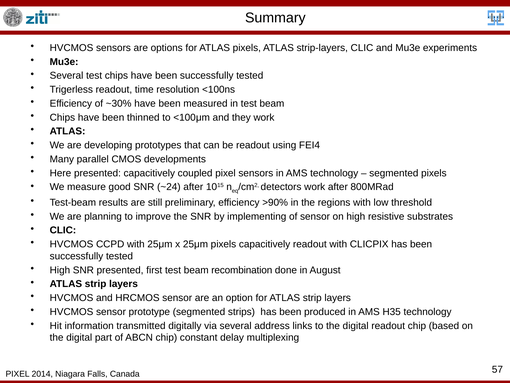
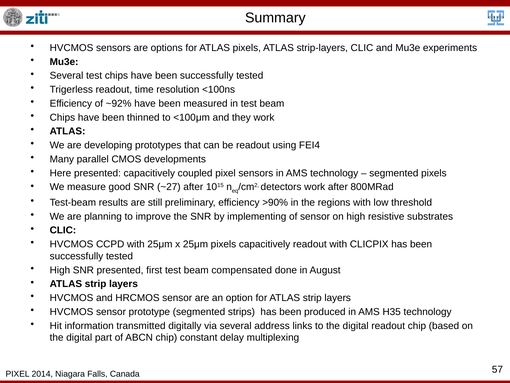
~30%: ~30% -> ~92%
~24: ~24 -> ~27
recombination: recombination -> compensated
